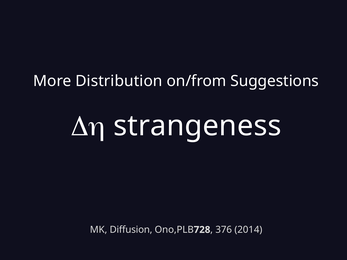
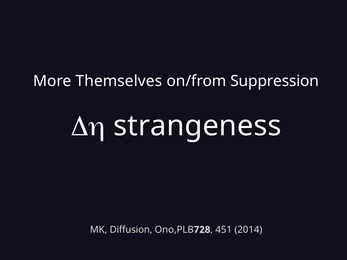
Distribution: Distribution -> Themselves
Suggestions: Suggestions -> Suppression
376: 376 -> 451
